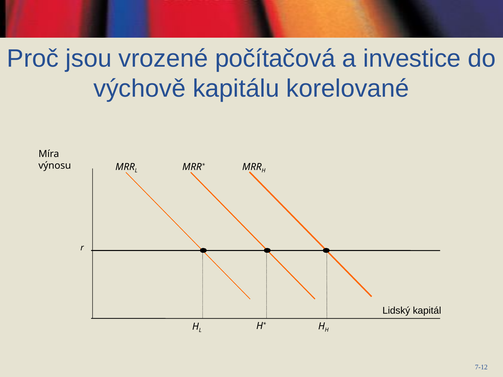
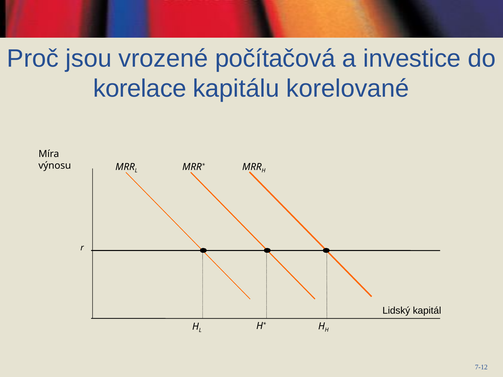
výchově: výchově -> korelace
